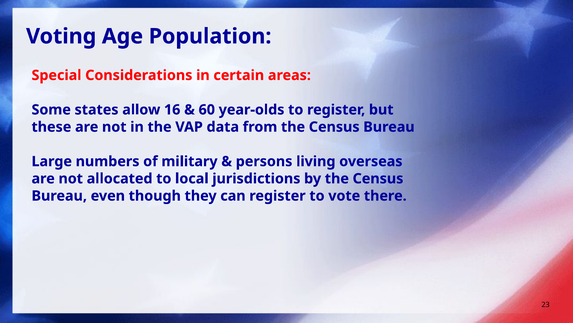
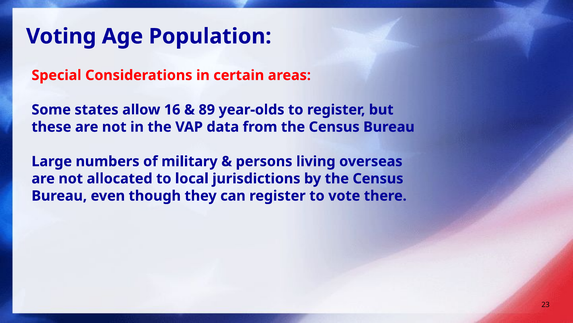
60: 60 -> 89
